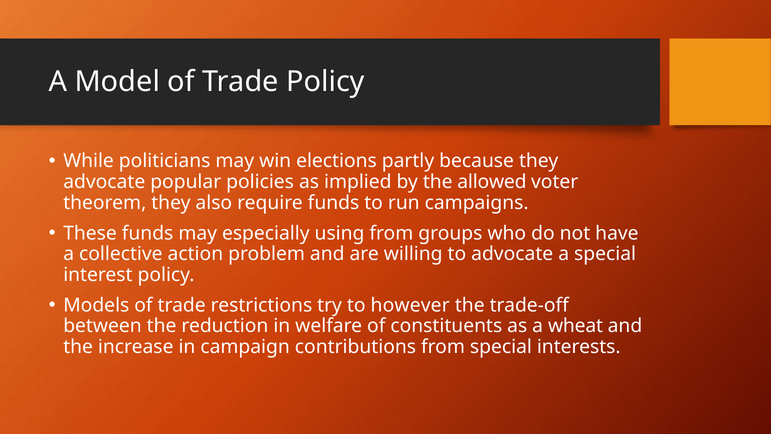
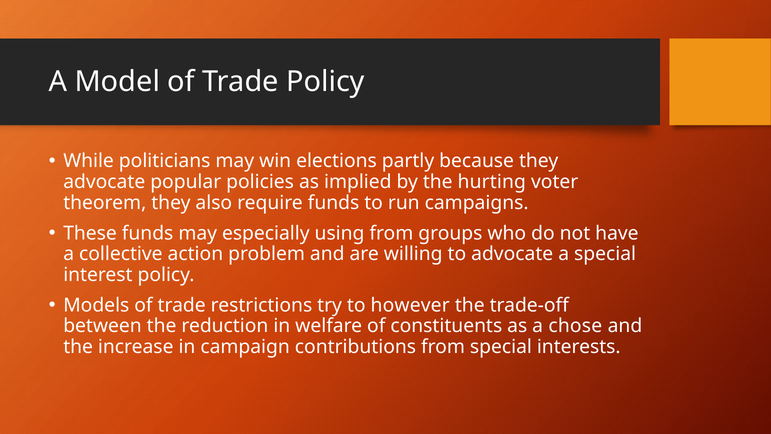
allowed: allowed -> hurting
wheat: wheat -> chose
